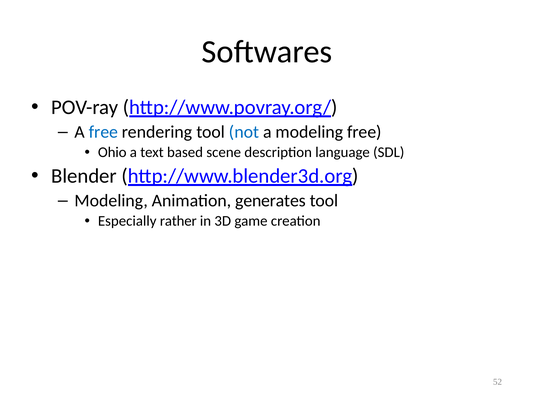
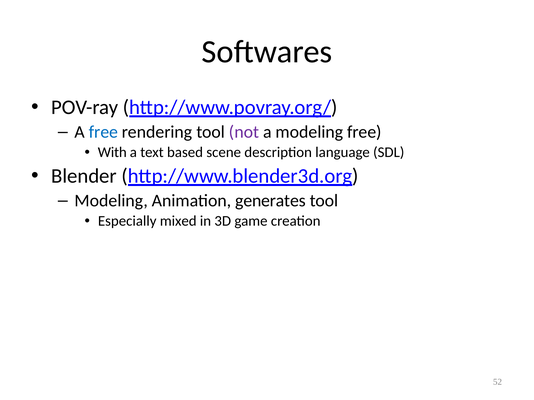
not colour: blue -> purple
Ohio: Ohio -> With
rather: rather -> mixed
